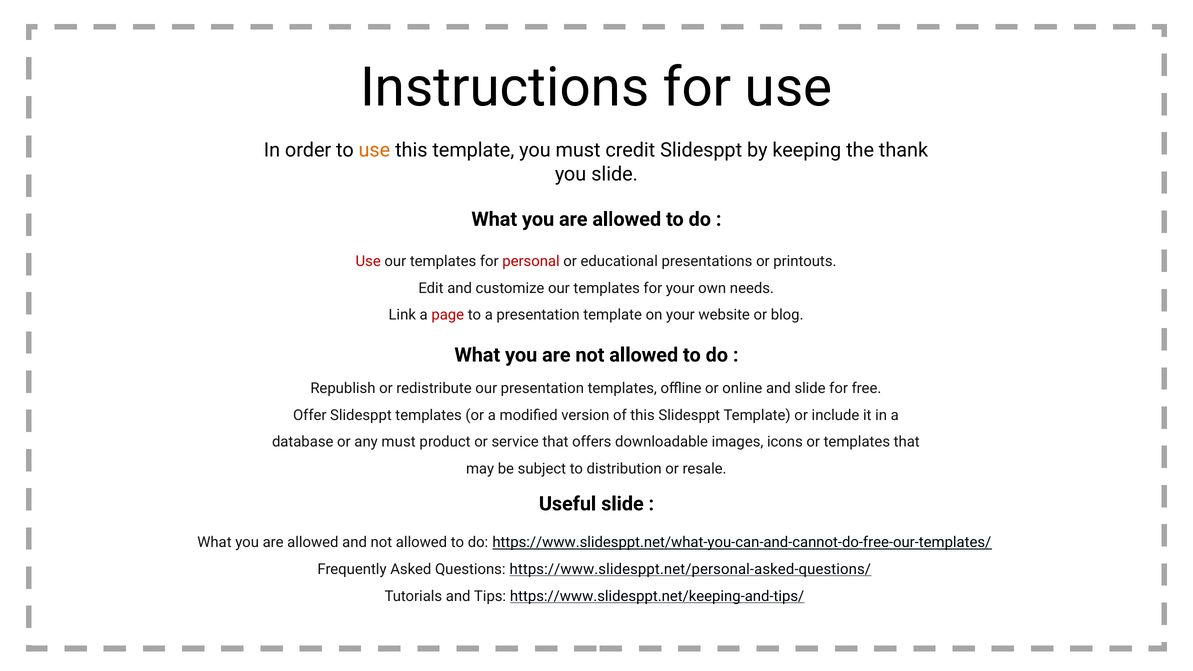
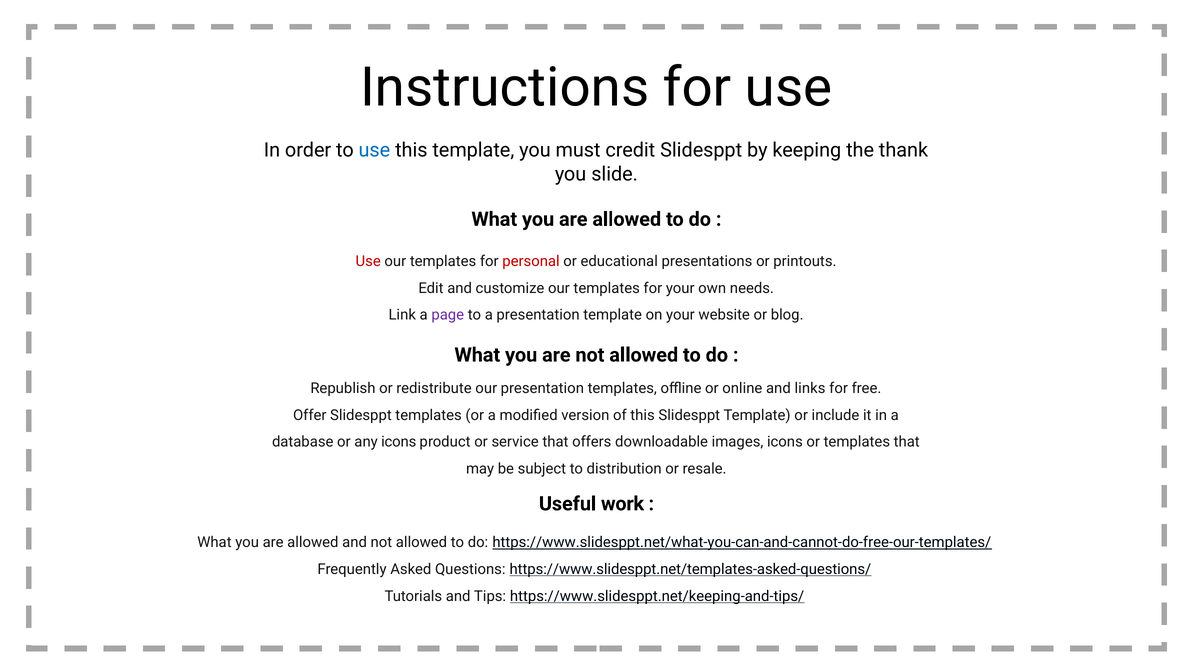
use at (374, 150) colour: orange -> blue
page colour: red -> purple
and slide: slide -> links
any must: must -> icons
Useful slide: slide -> work
https://www.slidesppt.net/personal-asked-questions/: https://www.slidesppt.net/personal-asked-questions/ -> https://www.slidesppt.net/templates-asked-questions/
